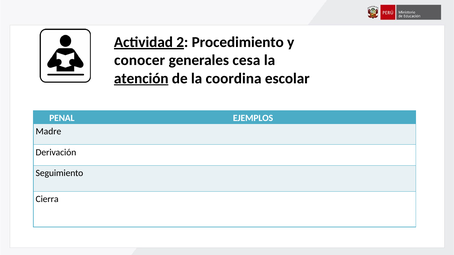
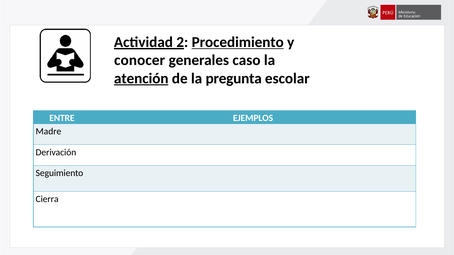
Procedimiento underline: none -> present
cesa: cesa -> caso
coordina: coordina -> pregunta
PENAL: PENAL -> ENTRE
